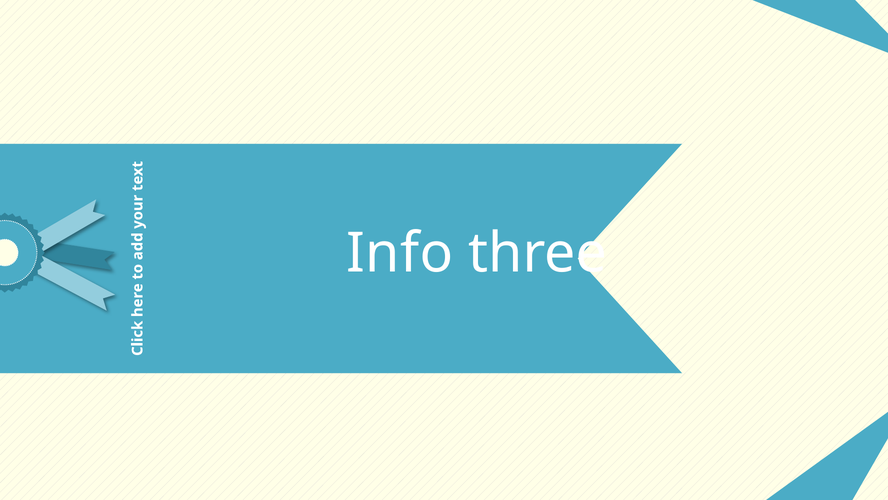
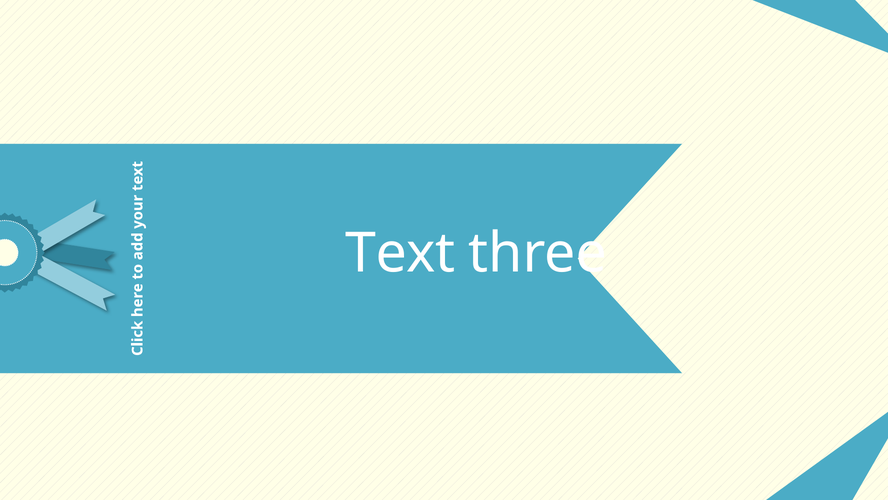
Info: Info -> Text
